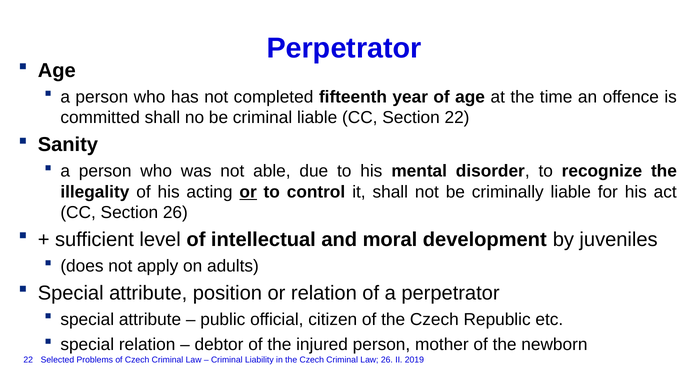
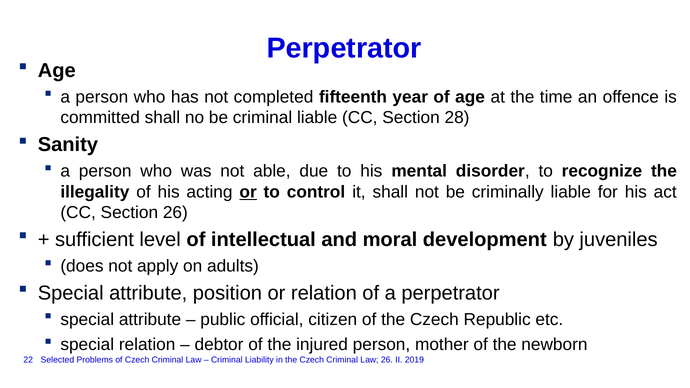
Section 22: 22 -> 28
